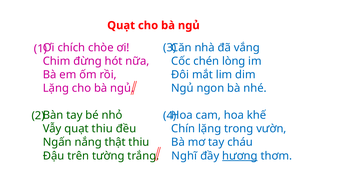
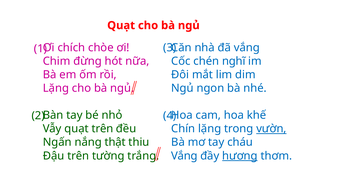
lòng: lòng -> nghĩ
quạt thiu: thiu -> trên
vườn underline: none -> present
Nghĩ at (184, 156): Nghĩ -> Vắng
